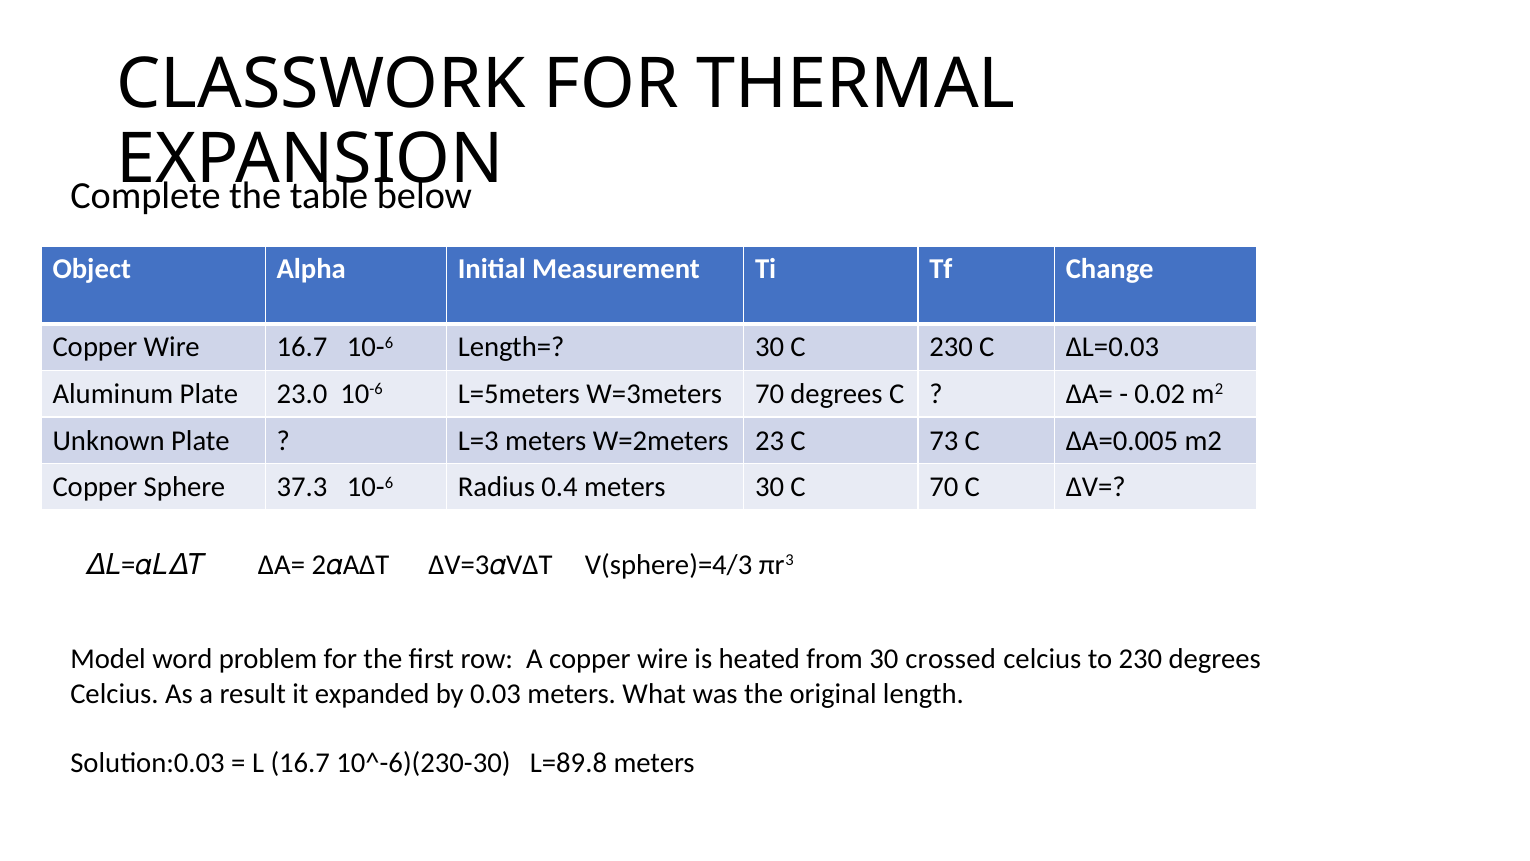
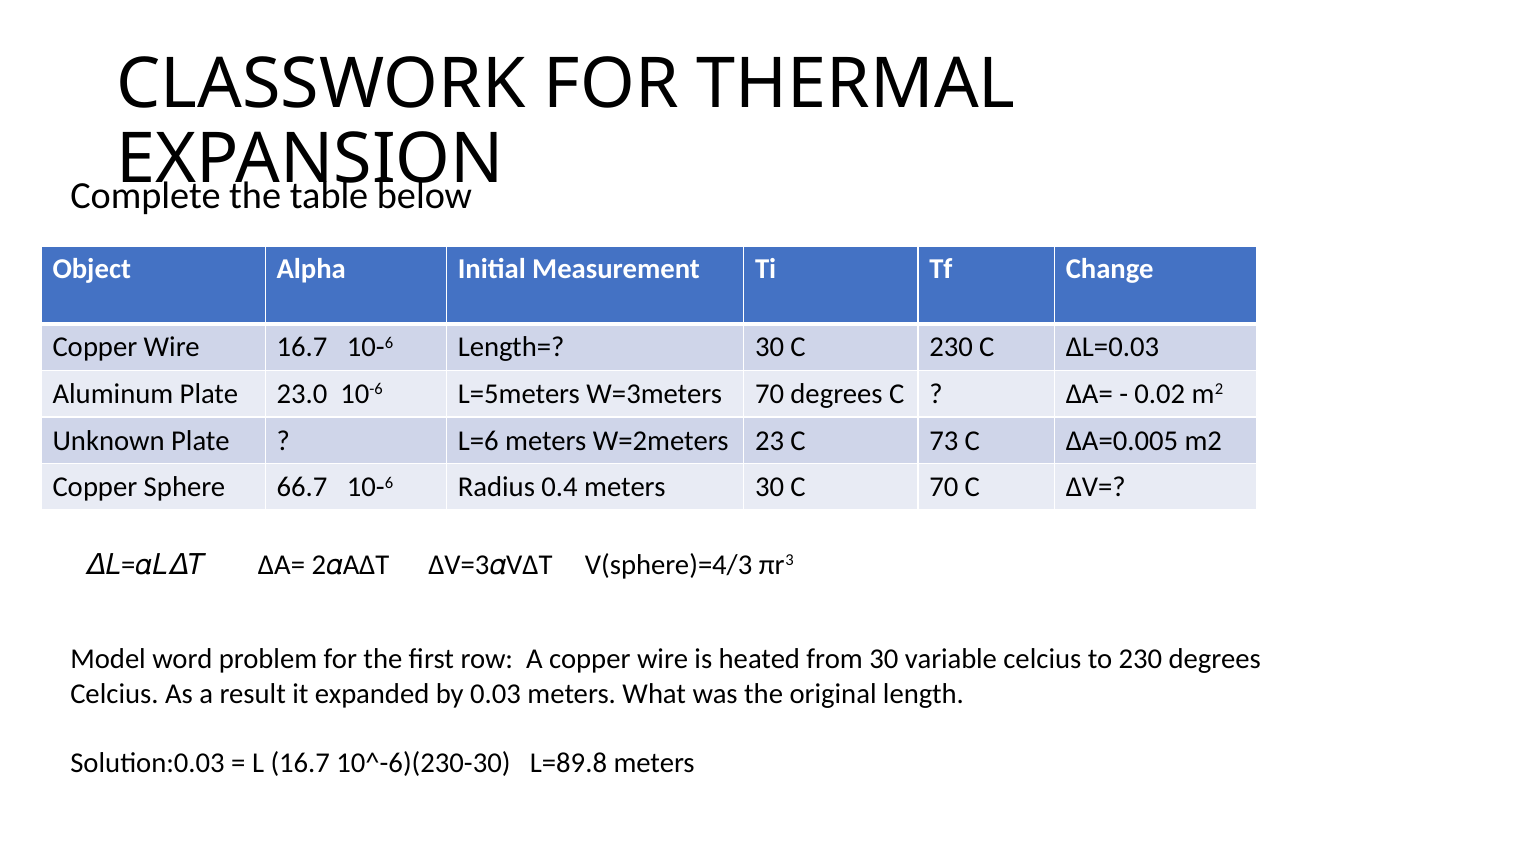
L=3: L=3 -> L=6
37.3: 37.3 -> 66.7
crossed: crossed -> variable
